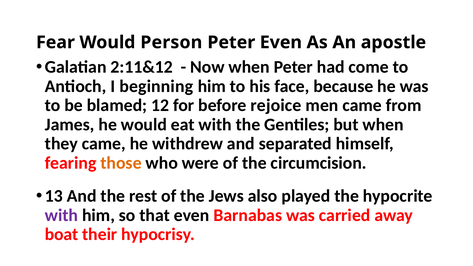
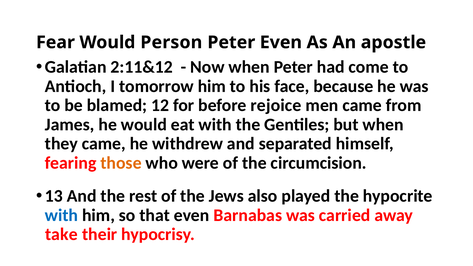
beginning: beginning -> tomorrow
with at (62, 215) colour: purple -> blue
boat: boat -> take
